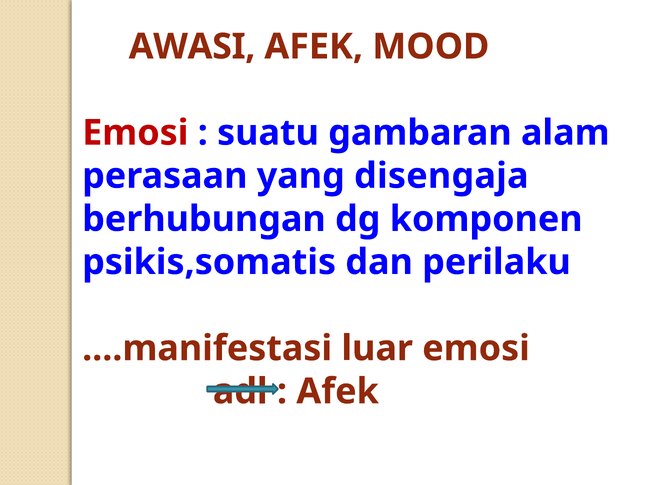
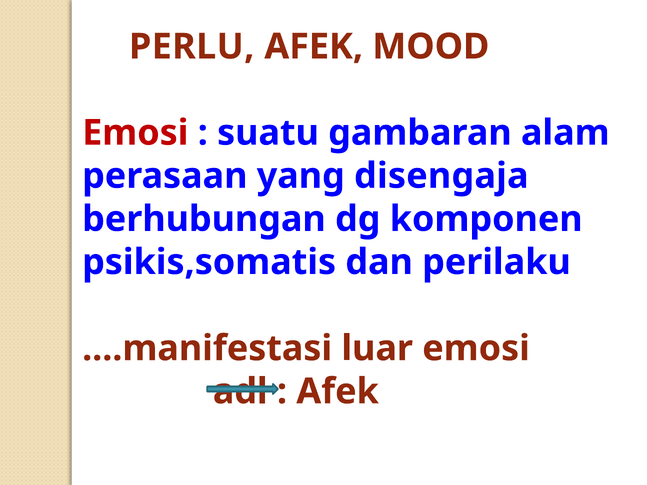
AWASI: AWASI -> PERLU
